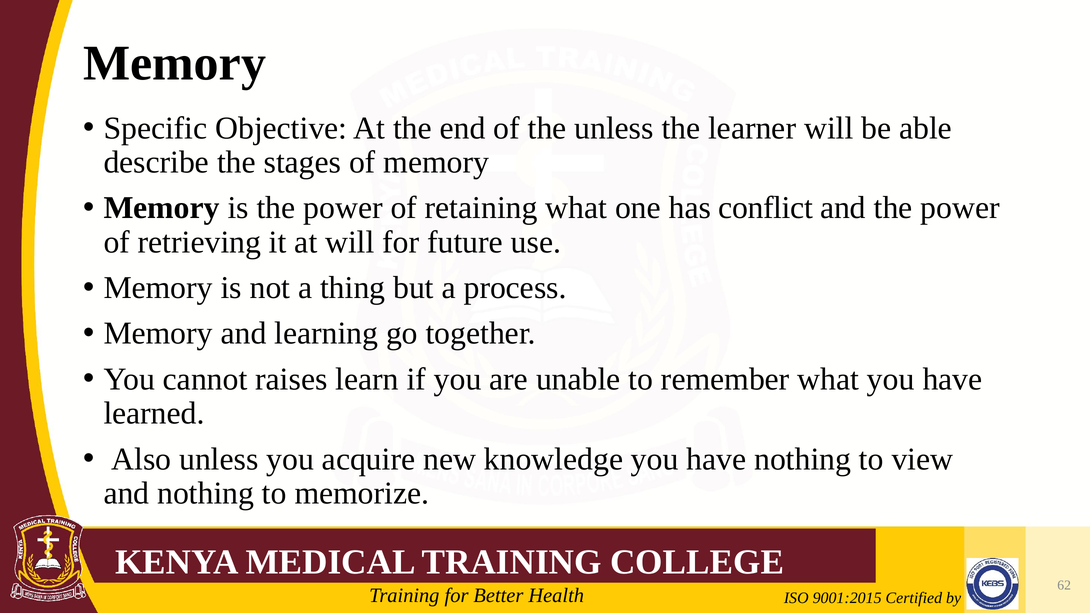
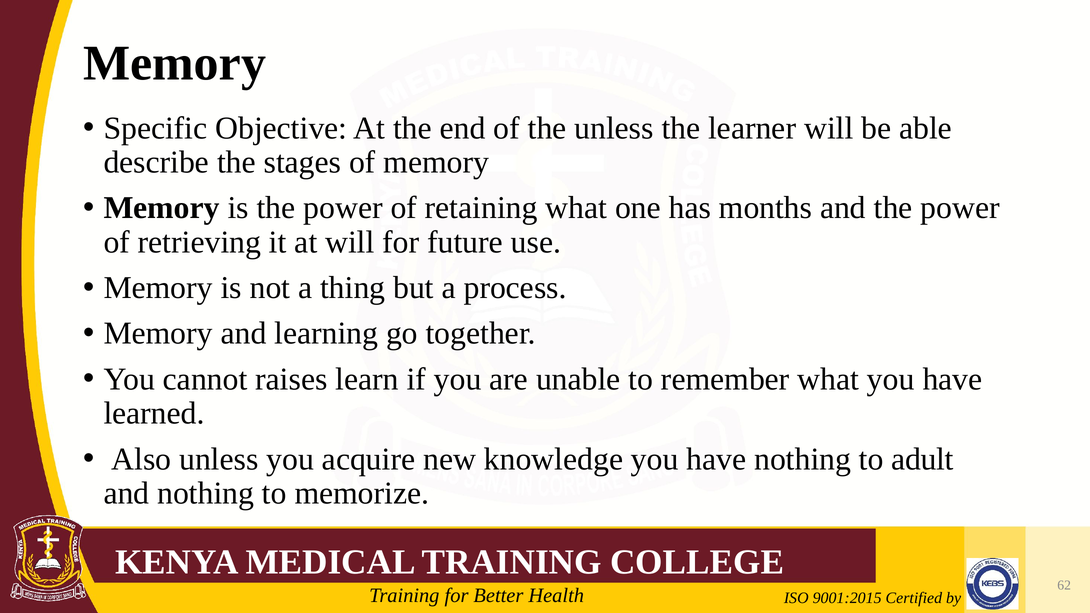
conflict: conflict -> months
view: view -> adult
